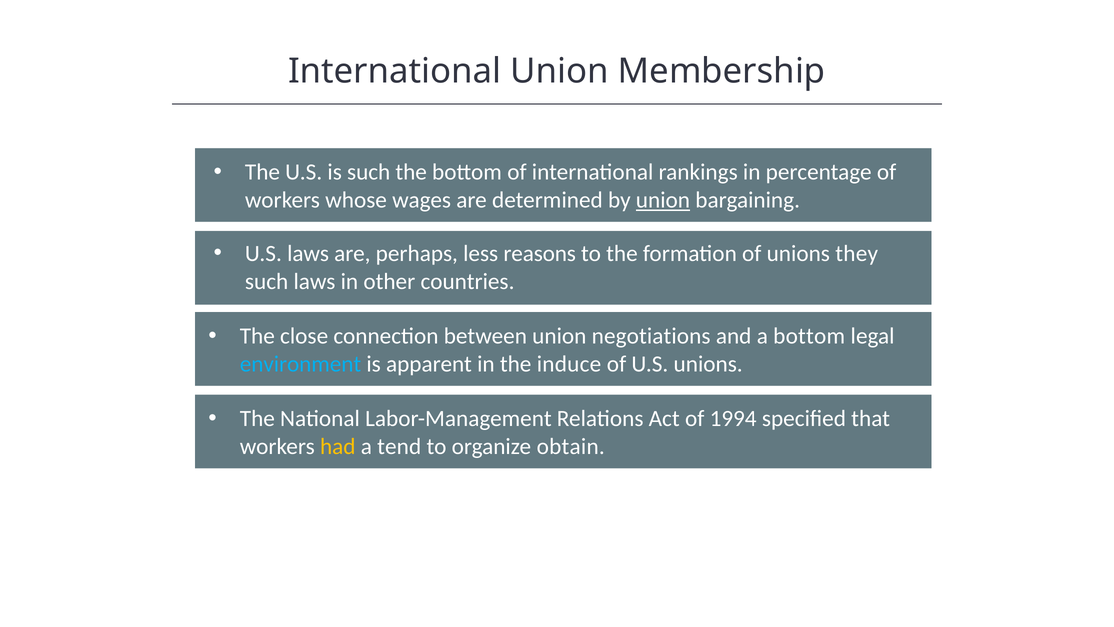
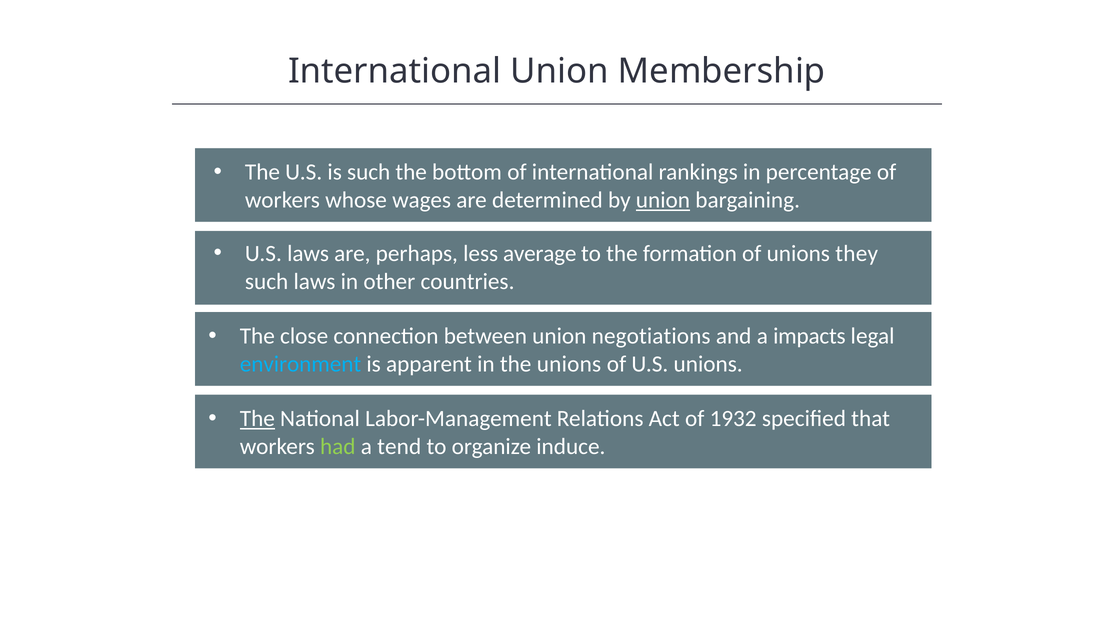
reasons: reasons -> average
a bottom: bottom -> impacts
the induce: induce -> unions
The at (257, 419) underline: none -> present
1994: 1994 -> 1932
had colour: yellow -> light green
obtain: obtain -> induce
